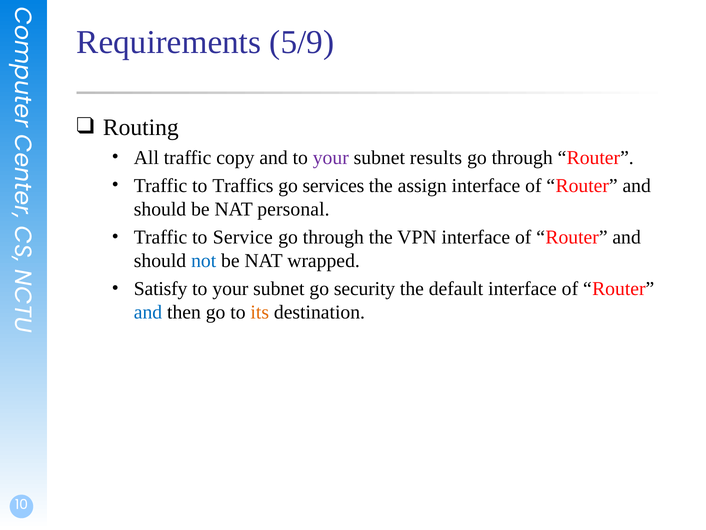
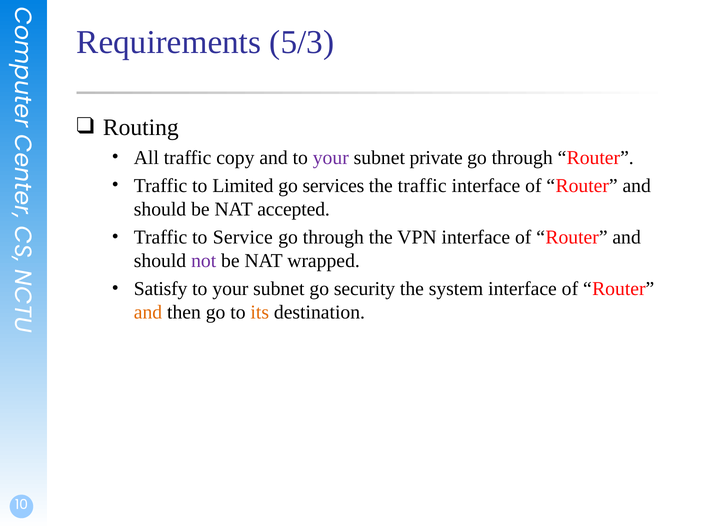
5/9: 5/9 -> 5/3
results: results -> private
Traffics: Traffics -> Limited
the assign: assign -> traffic
personal: personal -> accepted
not colour: blue -> purple
default: default -> system
and at (148, 312) colour: blue -> orange
